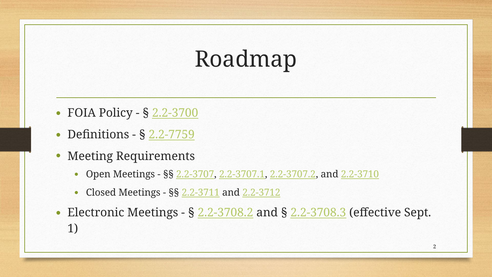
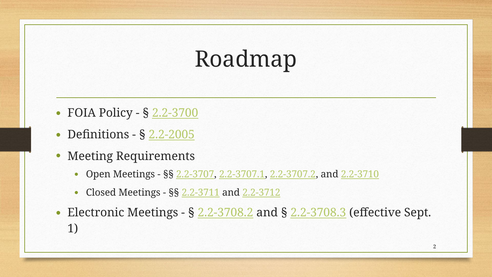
2.2-7759: 2.2-7759 -> 2.2-2005
